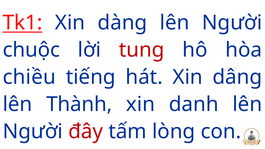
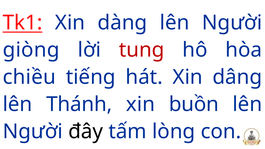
chuộc: chuộc -> giòng
Thành: Thành -> Thánh
danh: danh -> buồn
đây colour: red -> black
